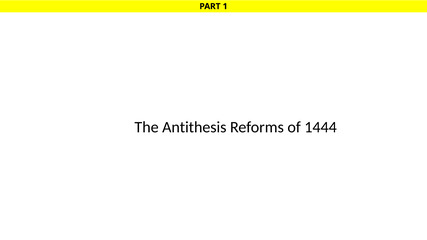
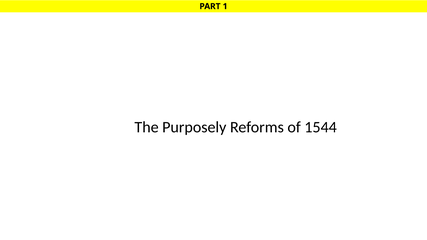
Antithesis: Antithesis -> Purposely
1444: 1444 -> 1544
